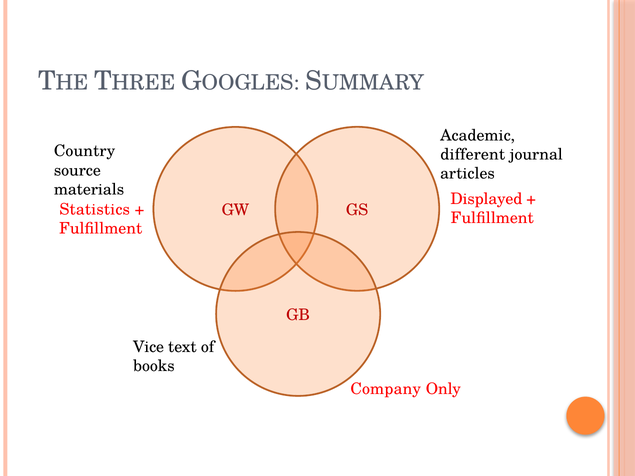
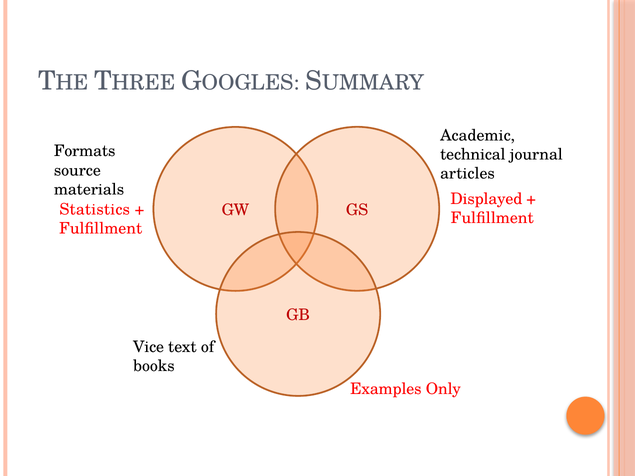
Country: Country -> Formats
different: different -> technical
Company: Company -> Examples
